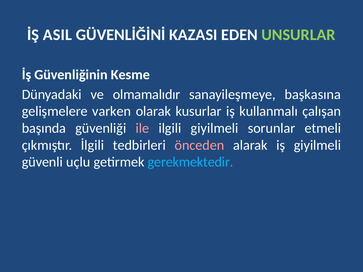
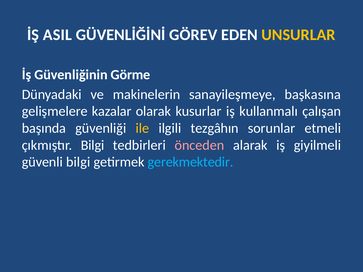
KAZASI: KAZASI -> GÖREV
UNSURLAR colour: light green -> yellow
Kesme: Kesme -> Görme
olmamalıdır: olmamalıdır -> makinelerin
varken: varken -> kazalar
ile colour: pink -> yellow
ilgili giyilmeli: giyilmeli -> tezgâhın
çıkmıştır İlgili: İlgili -> Bilgi
güvenli uçlu: uçlu -> bilgi
